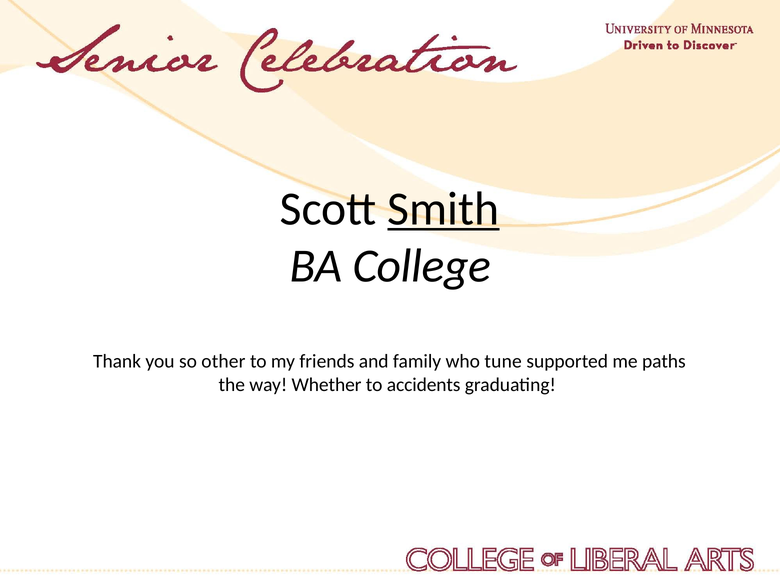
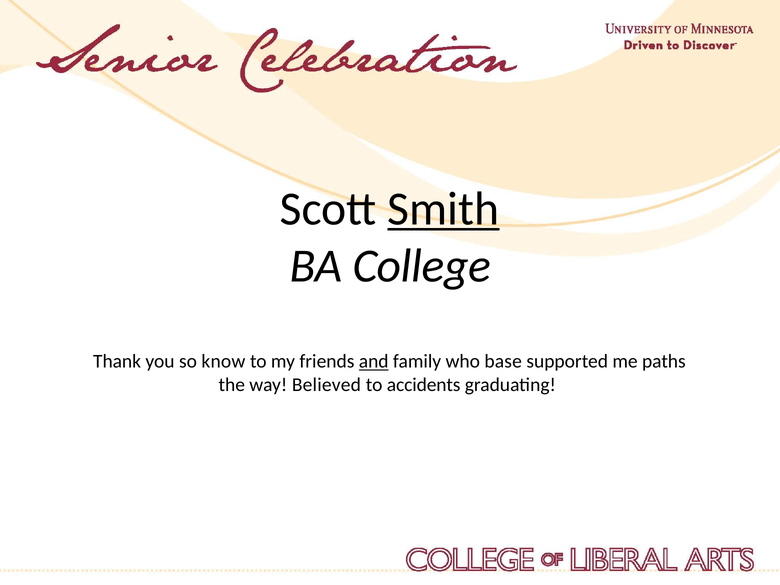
other: other -> know
and underline: none -> present
tune: tune -> base
Whether: Whether -> Believed
